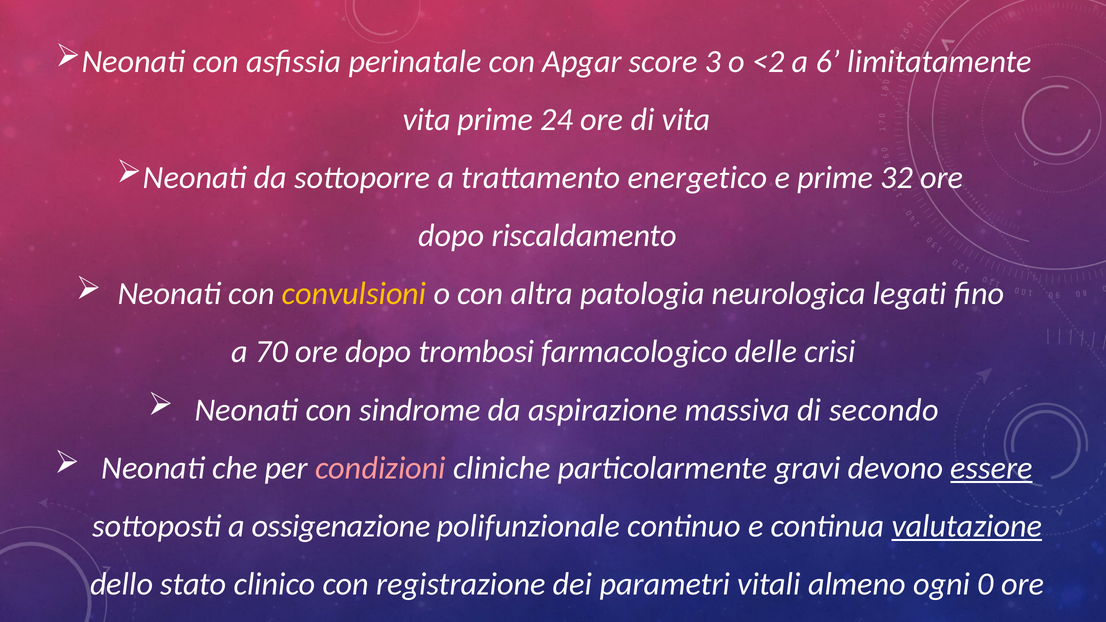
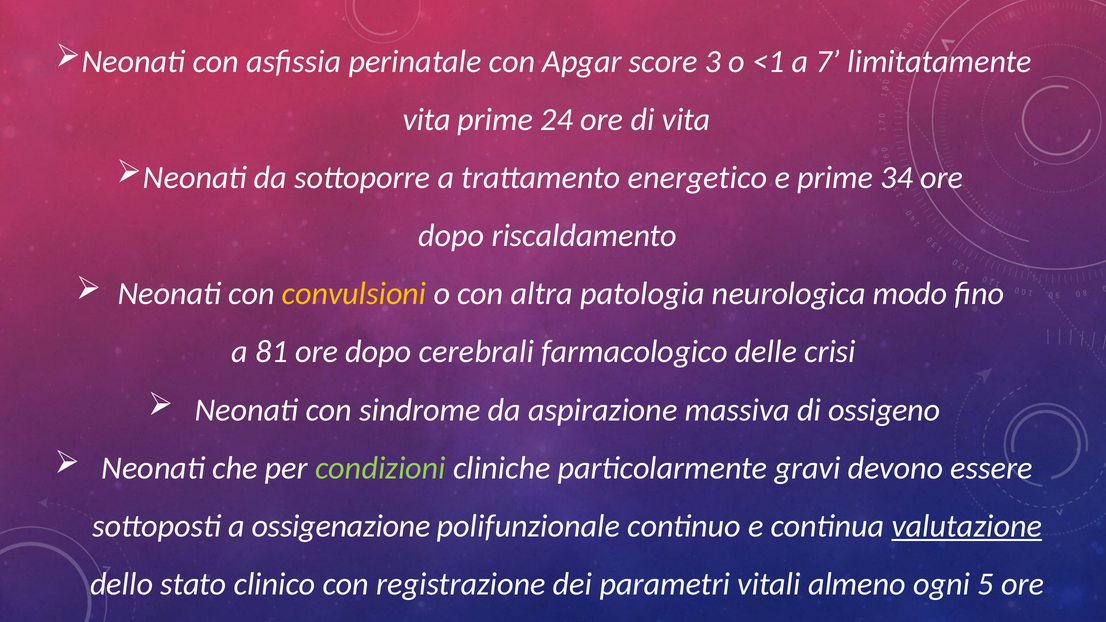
<2: <2 -> <1
6: 6 -> 7
32: 32 -> 34
legati: legati -> modo
70: 70 -> 81
trombosi: trombosi -> cerebrali
secondo: secondo -> ossigeno
condizioni colour: pink -> light green
essere underline: present -> none
0: 0 -> 5
